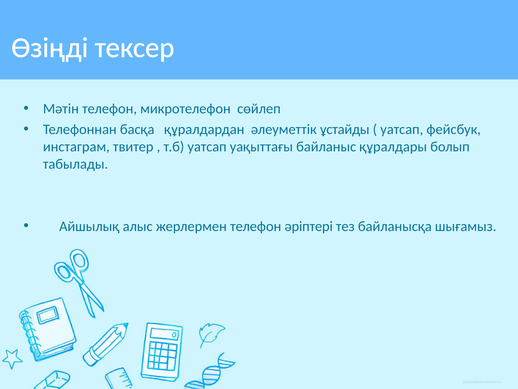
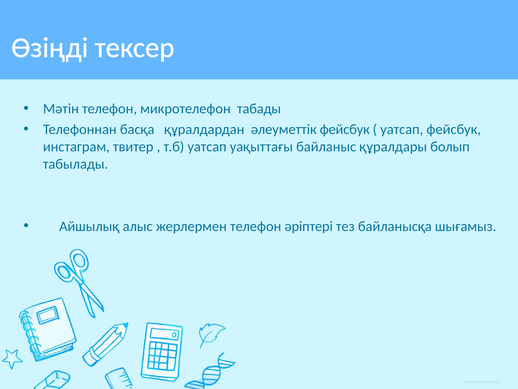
сөйлеп: сөйлеп -> табады
әлеуметтік ұстайды: ұстайды -> фейсбук
